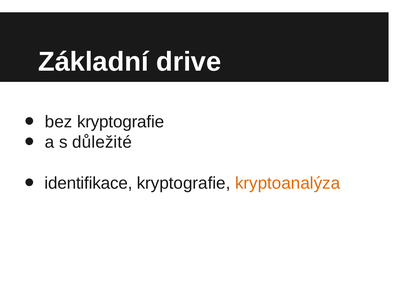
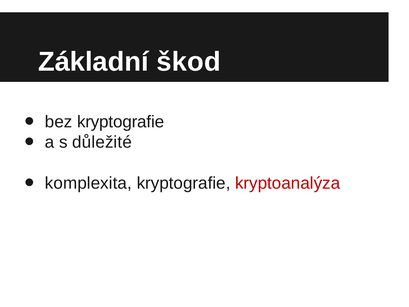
drive: drive -> škod
identifikace: identifikace -> komplexita
kryptoanalýza colour: orange -> red
